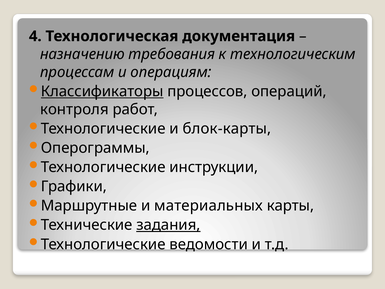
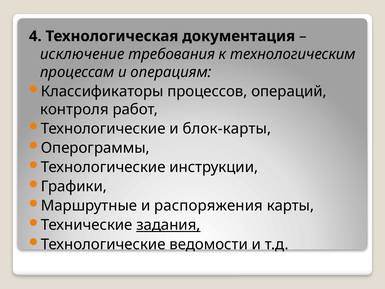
назначению: назначению -> исключение
Классификаторы underline: present -> none
материальных: материальных -> распоряжения
